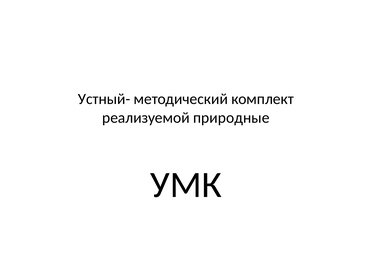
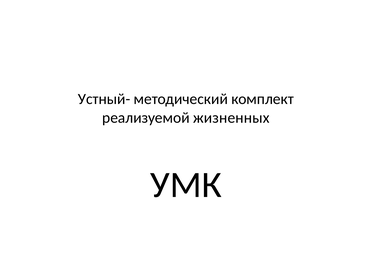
природные: природные -> жизненных
